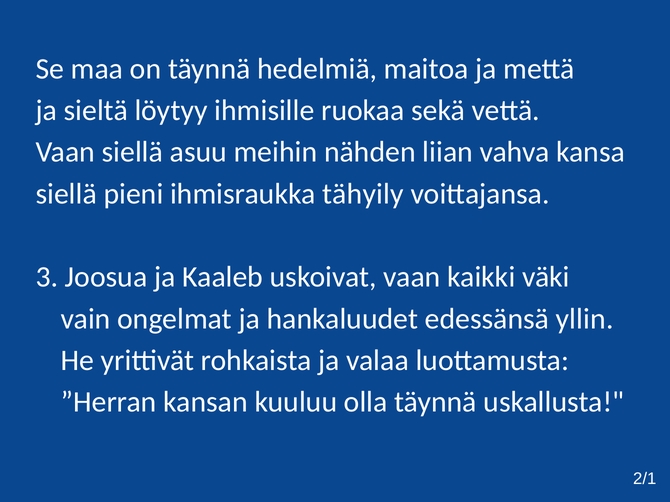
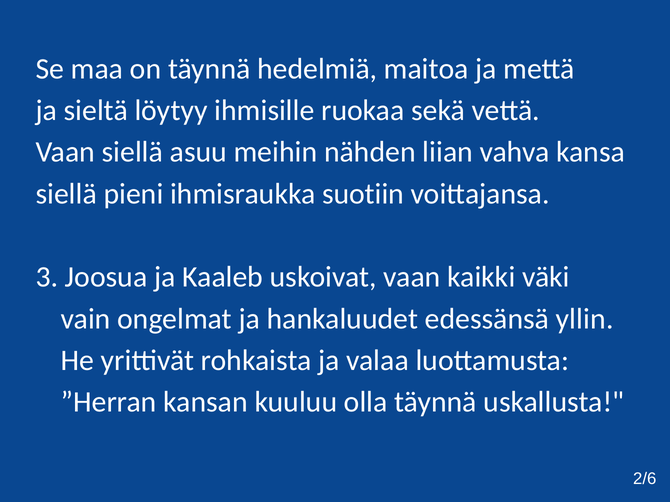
tähyily: tähyily -> suotiin
2/1: 2/1 -> 2/6
